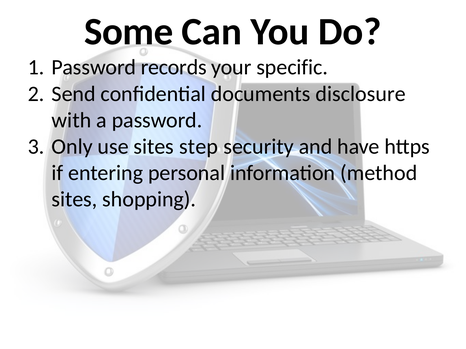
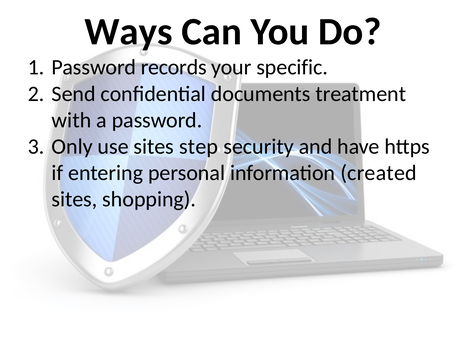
Some: Some -> Ways
disclosure: disclosure -> treatment
method: method -> created
